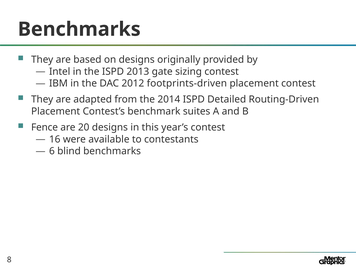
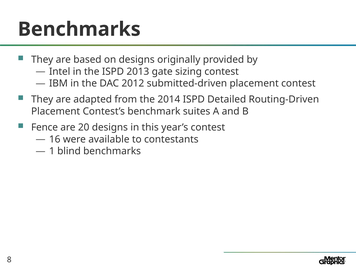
footprints-driven: footprints-driven -> submitted-driven
6: 6 -> 1
